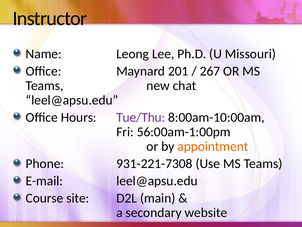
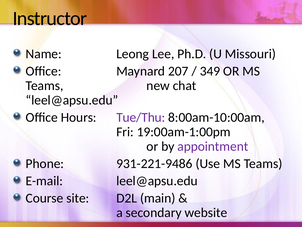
201: 201 -> 207
267: 267 -> 349
56:00am-1:00pm: 56:00am-1:00pm -> 19:00am-1:00pm
appointment colour: orange -> purple
931-221-7308: 931-221-7308 -> 931-221-9486
